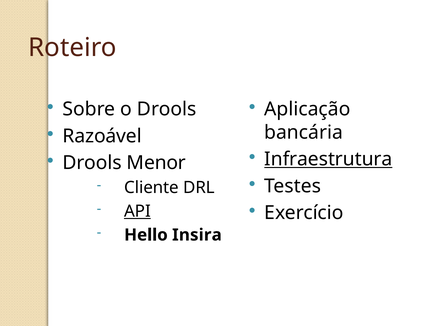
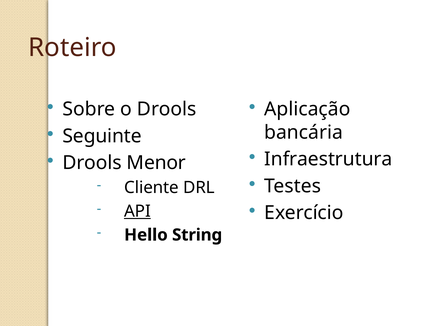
Razoável: Razoável -> Seguinte
Infraestrutura underline: present -> none
Insira: Insira -> String
